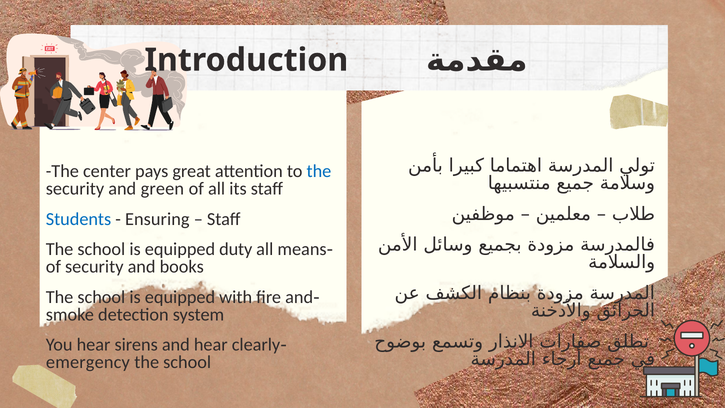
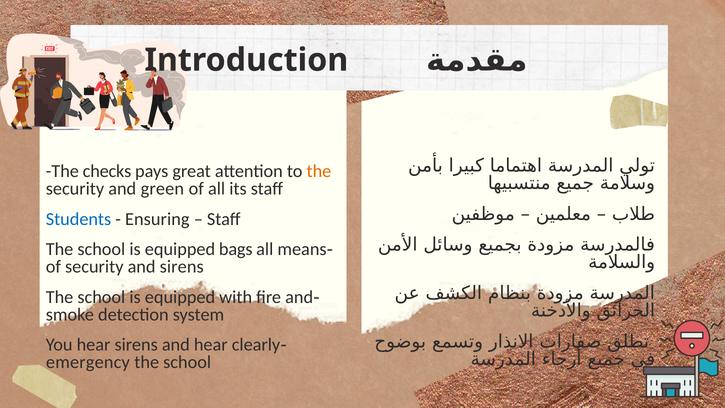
center: center -> checks
the at (319, 171) colour: blue -> orange
duty: duty -> bags
and books: books -> sirens
